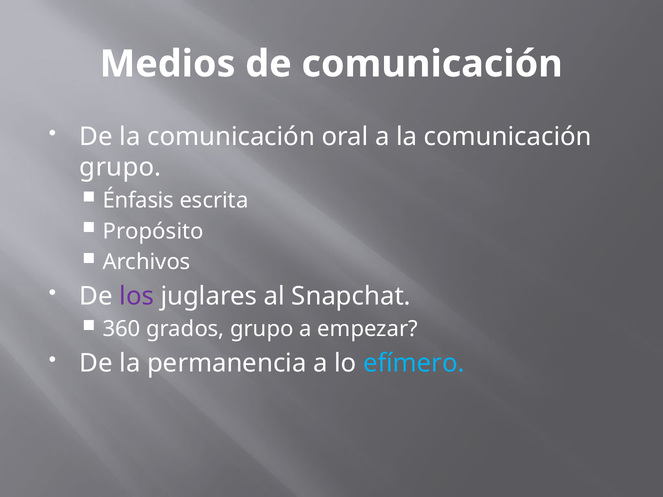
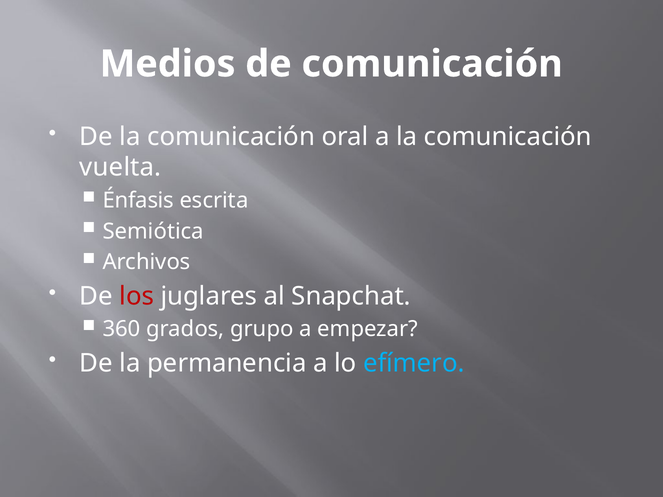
grupo at (120, 168): grupo -> vuelta
Propósito: Propósito -> Semiótica
los colour: purple -> red
